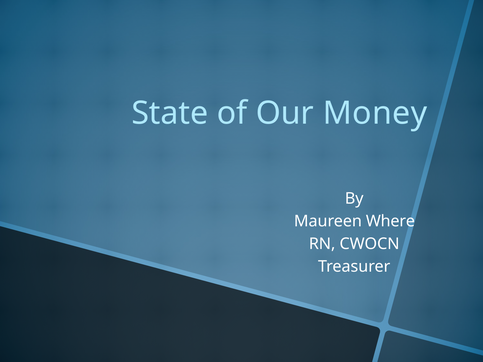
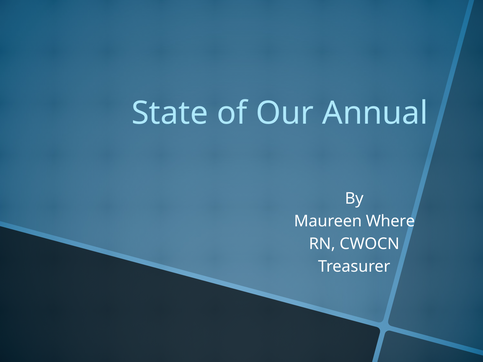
Money: Money -> Annual
